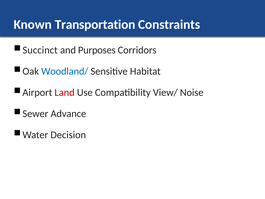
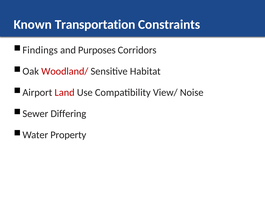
Succinct: Succinct -> Findings
Woodland/ colour: blue -> red
Advance: Advance -> Differing
Decision: Decision -> Property
